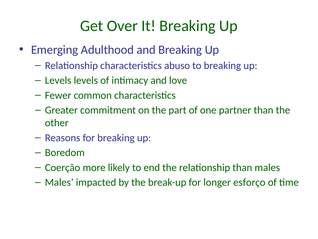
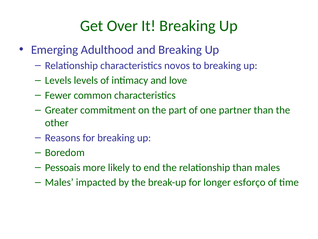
abuso: abuso -> novos
Coerção: Coerção -> Pessoais
